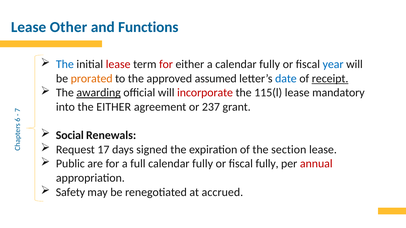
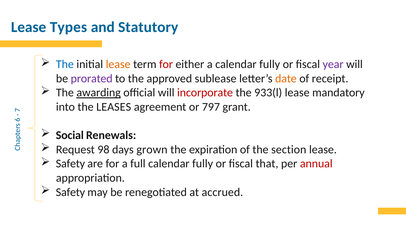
Other: Other -> Types
Functions: Functions -> Statutory
lease at (118, 64) colour: red -> orange
year colour: blue -> purple
prorated colour: orange -> purple
assumed: assumed -> sublease
date colour: blue -> orange
receipt underline: present -> none
115(l: 115(l -> 933(l
the EITHER: EITHER -> LEASES
237: 237 -> 797
17: 17 -> 98
signed: signed -> grown
Public at (70, 164): Public -> Safety
fiscal fully: fully -> that
